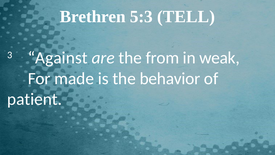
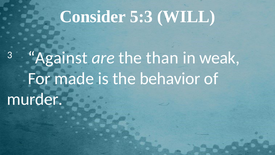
Brethren: Brethren -> Consider
TELL: TELL -> WILL
from: from -> than
patient: patient -> murder
